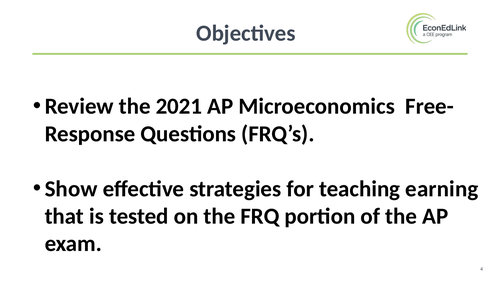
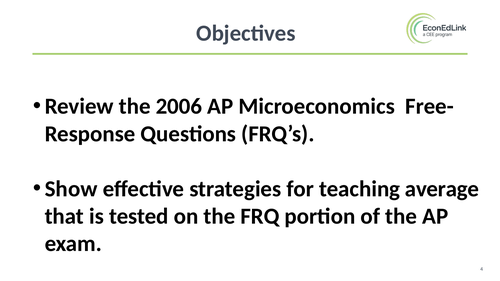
2021: 2021 -> 2006
earning: earning -> average
